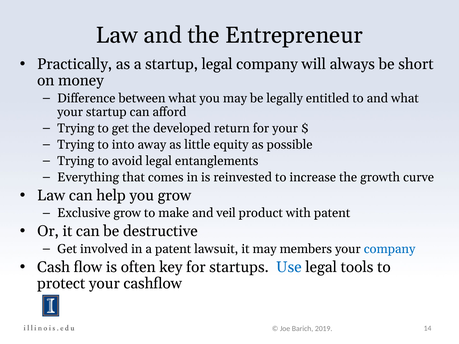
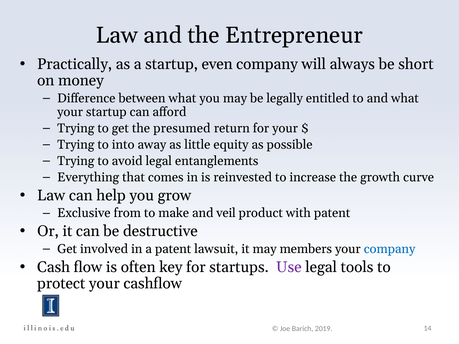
startup legal: legal -> even
developed: developed -> presumed
Exclusive grow: grow -> from
Use colour: blue -> purple
